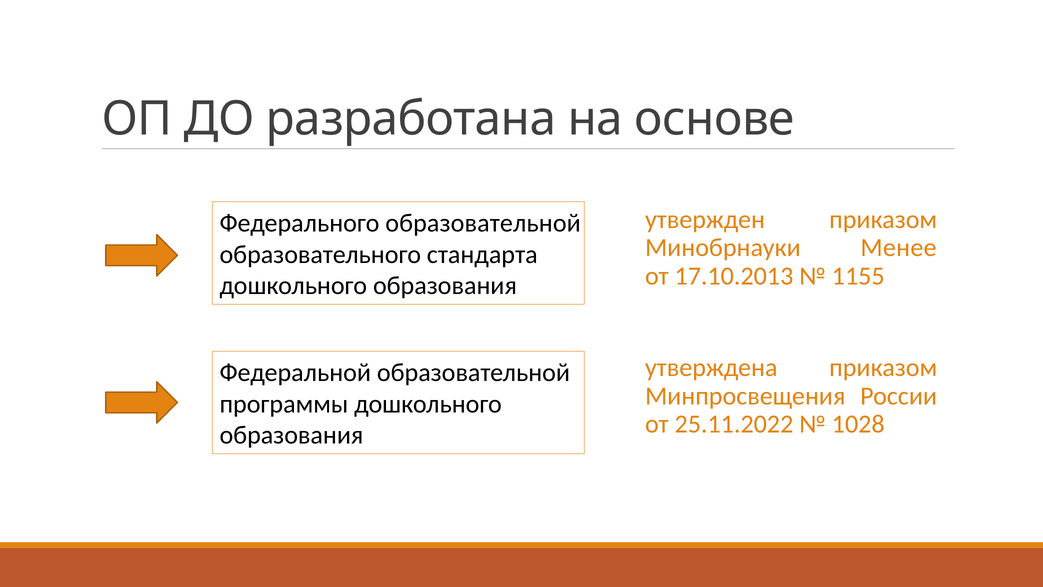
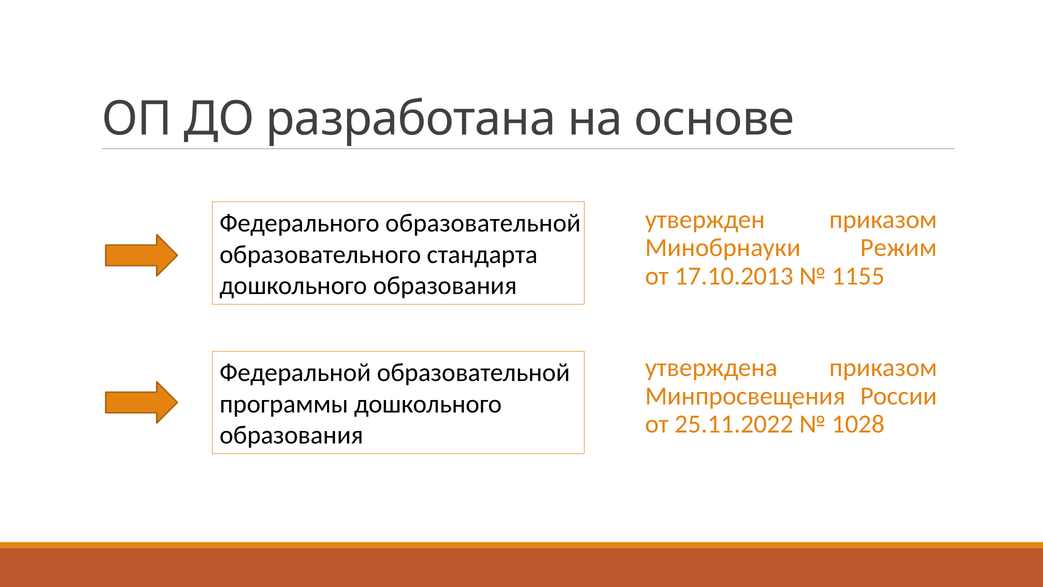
Менее: Менее -> Режим
